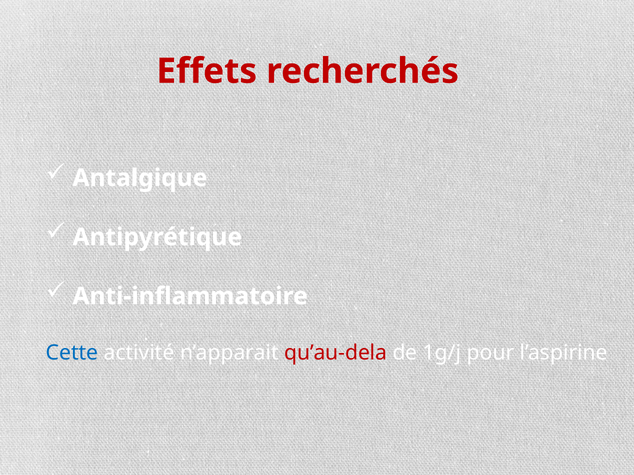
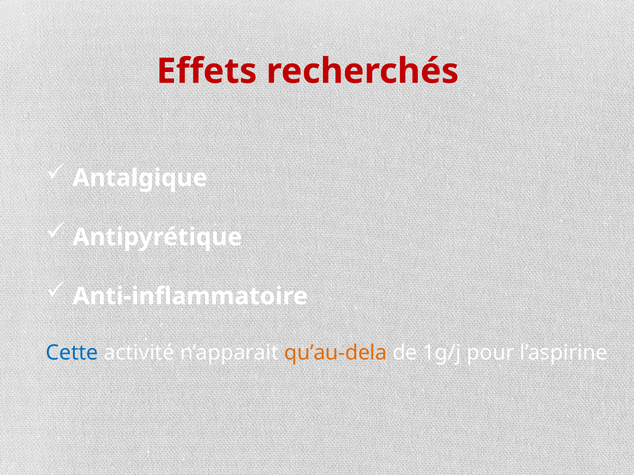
qu’au-dela colour: red -> orange
